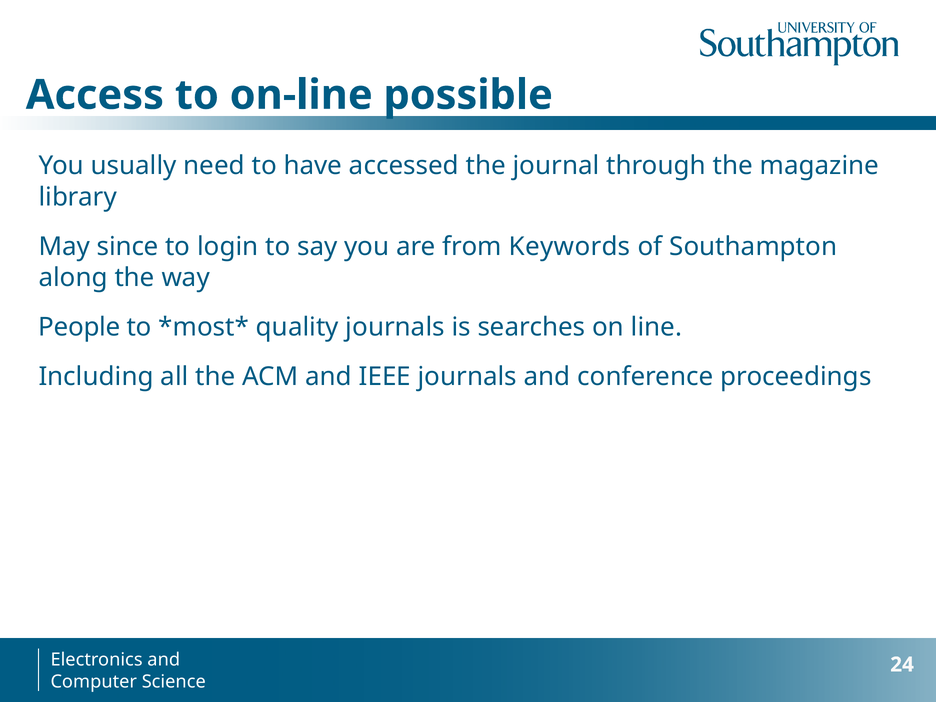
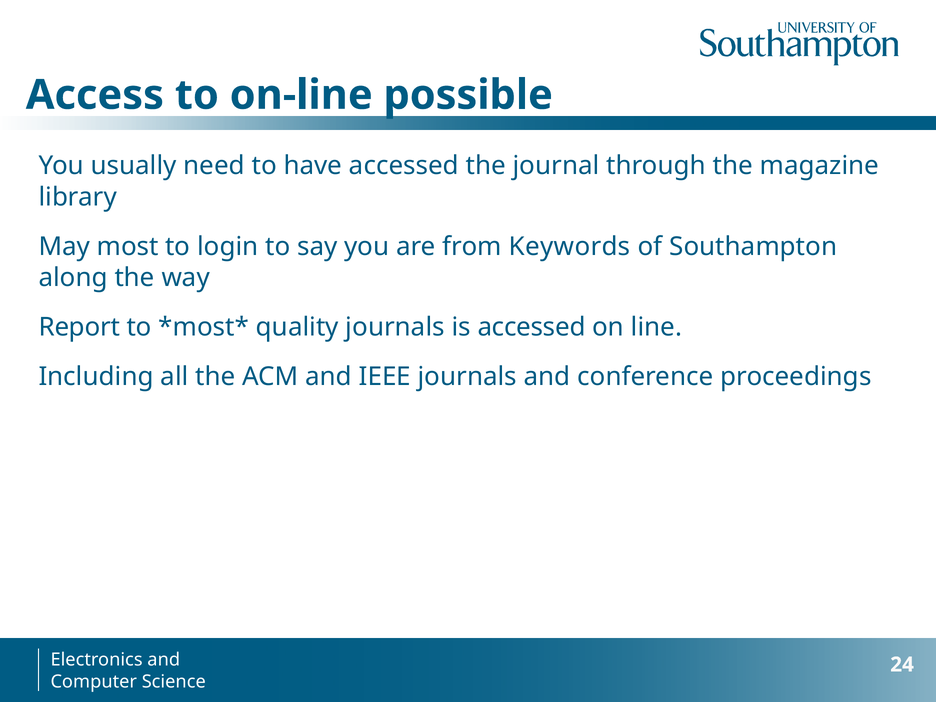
since: since -> most
People: People -> Report
is searches: searches -> accessed
